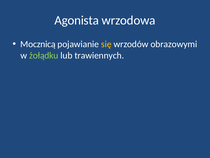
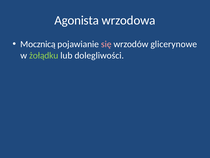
się colour: yellow -> pink
obrazowymi: obrazowymi -> glicerynowe
trawiennych: trawiennych -> dolegliwości
